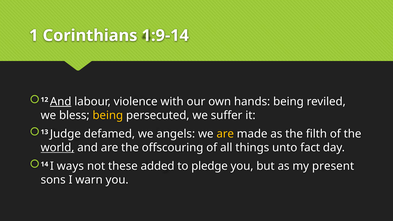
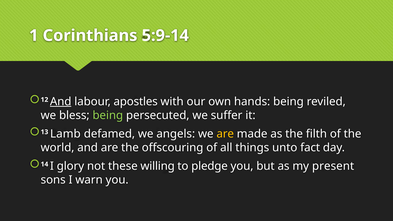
1:9-14: 1:9-14 -> 5:9-14
violence: violence -> apostles
being at (108, 115) colour: yellow -> light green
Judge: Judge -> Lamb
world underline: present -> none
ways: ways -> glory
added: added -> willing
